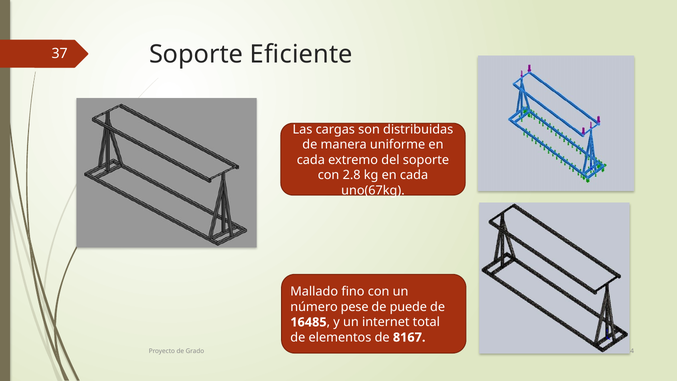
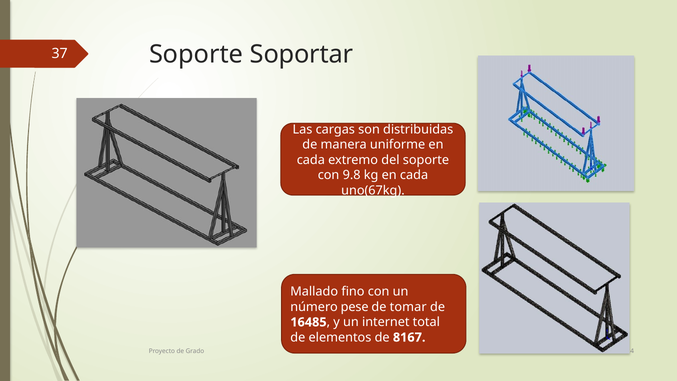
Eficiente: Eficiente -> Soportar
2.8: 2.8 -> 9.8
puede: puede -> tomar
